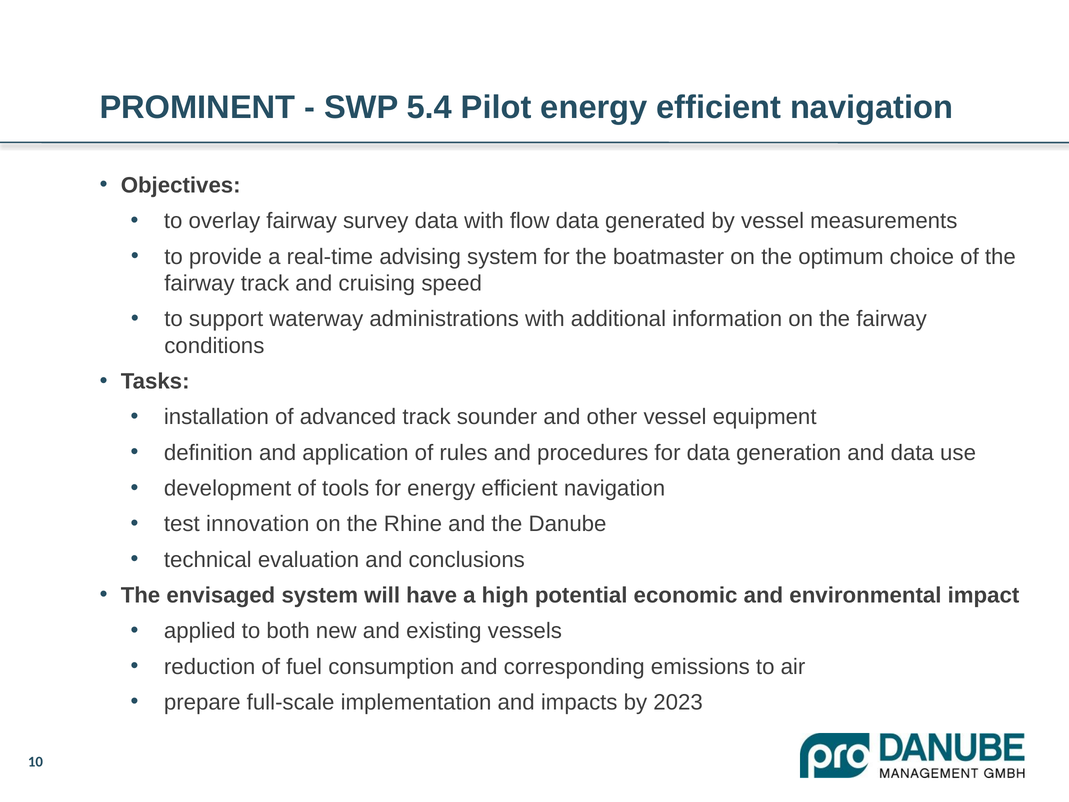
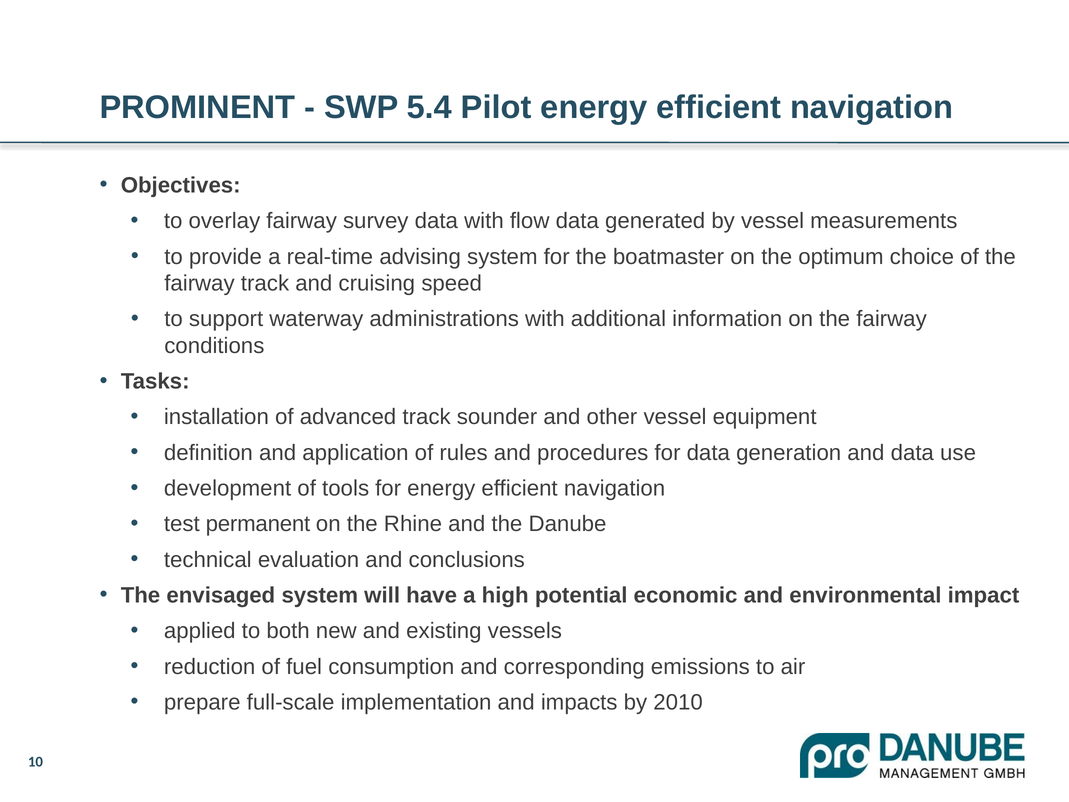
innovation: innovation -> permanent
2023: 2023 -> 2010
